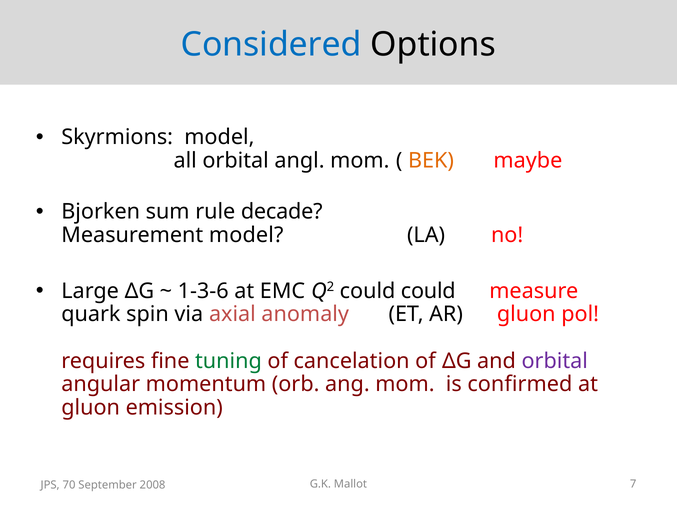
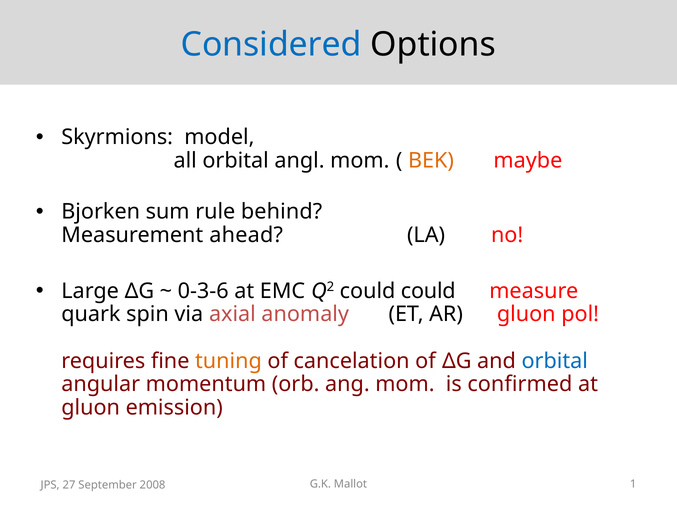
decade: decade -> behind
Measurement model: model -> ahead
1-3-6: 1-3-6 -> 0-3-6
tuning colour: green -> orange
orbital at (555, 361) colour: purple -> blue
7: 7 -> 1
70: 70 -> 27
